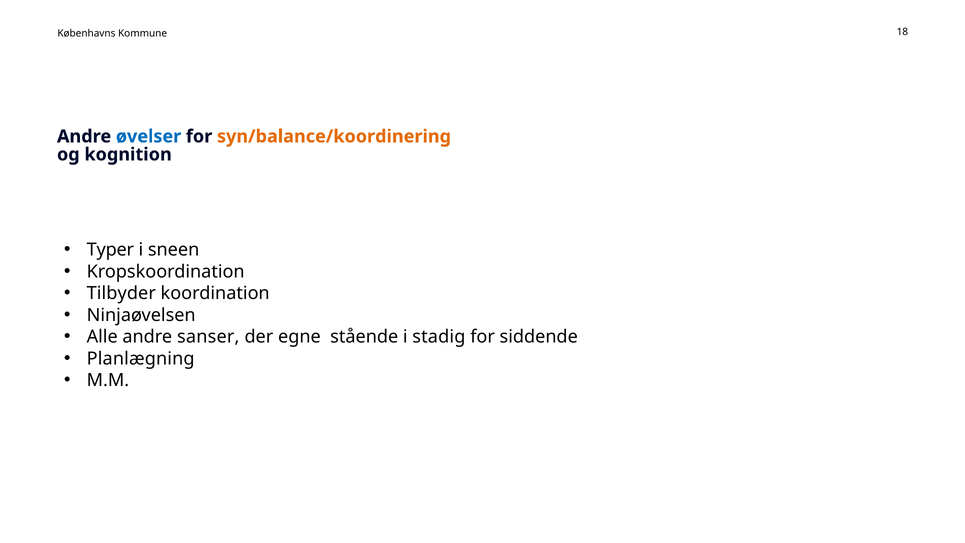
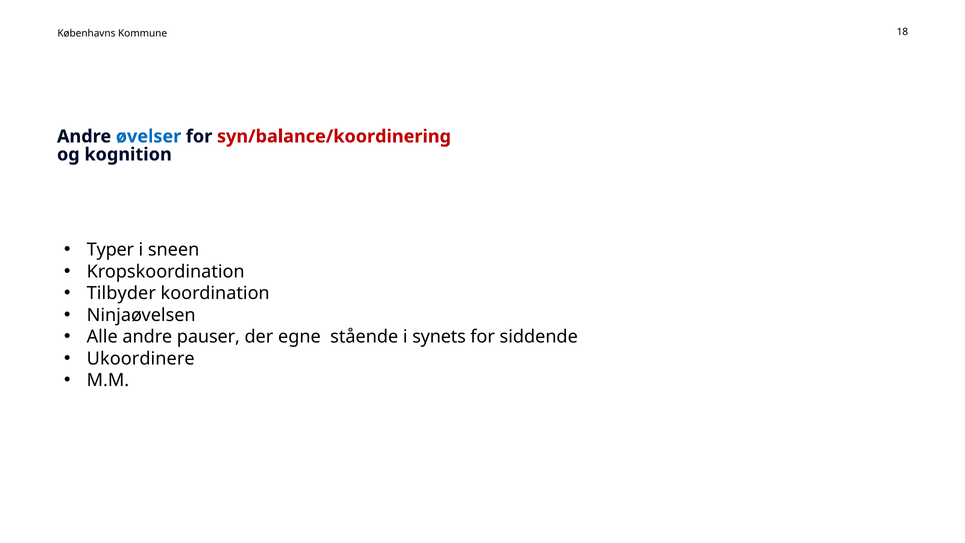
syn/balance/koordinering colour: orange -> red
sanser: sanser -> pauser
stadig: stadig -> synets
Planlægning: Planlægning -> Ukoordinere
